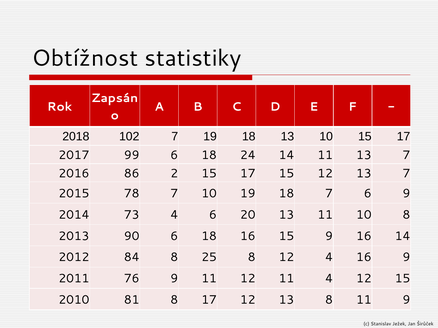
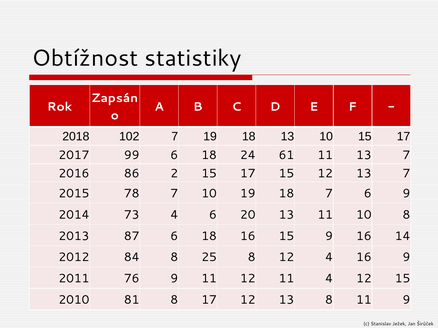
24 14: 14 -> 61
90: 90 -> 87
